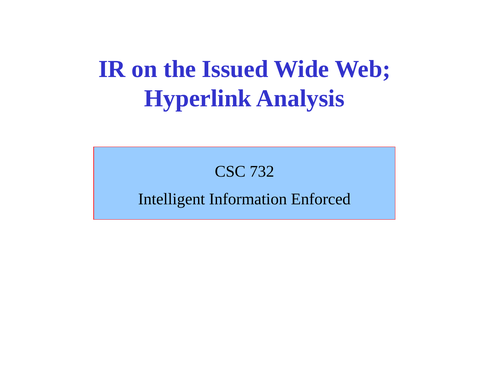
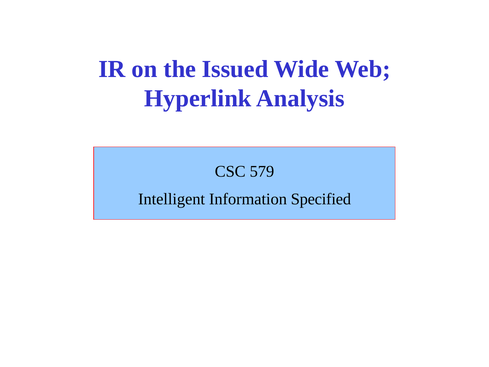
732: 732 -> 579
Enforced: Enforced -> Specified
